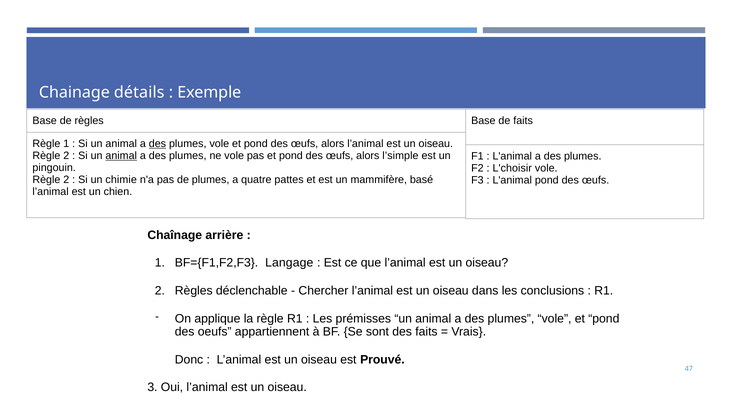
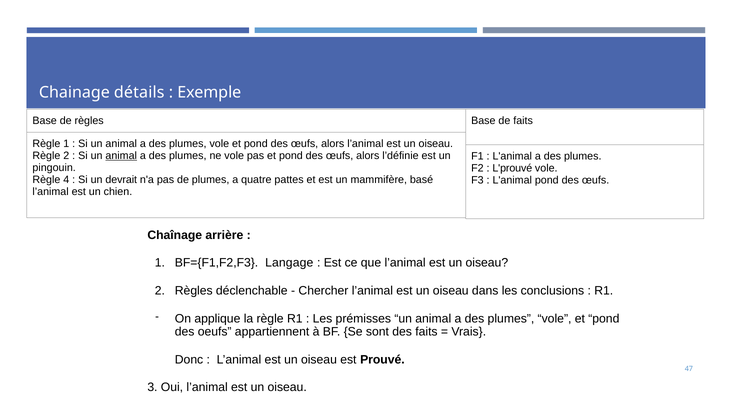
des at (157, 144) underline: present -> none
l’simple: l’simple -> l’définie
L'choisir: L'choisir -> L'prouvé
2 at (66, 180): 2 -> 4
chimie: chimie -> devrait
